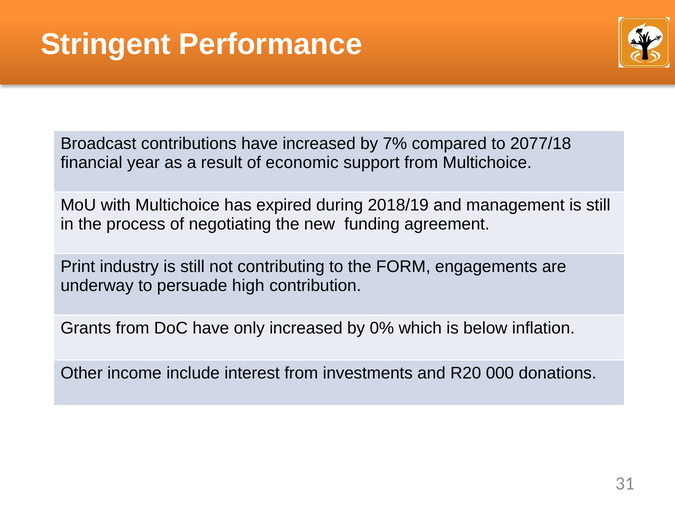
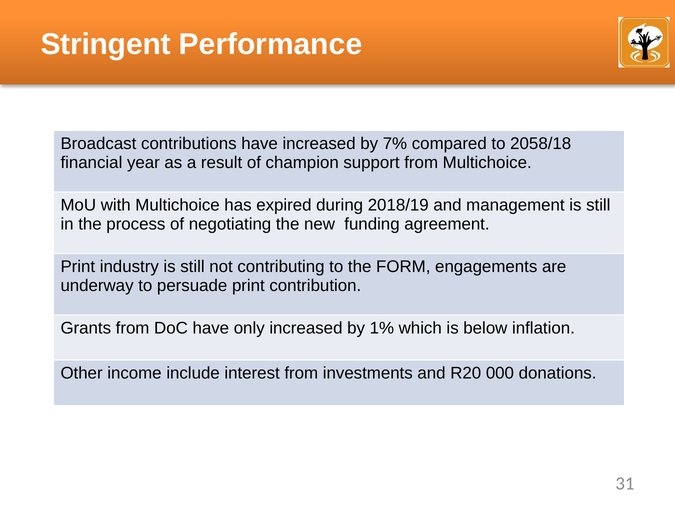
2077/18: 2077/18 -> 2058/18
economic: economic -> champion
persuade high: high -> print
0%: 0% -> 1%
